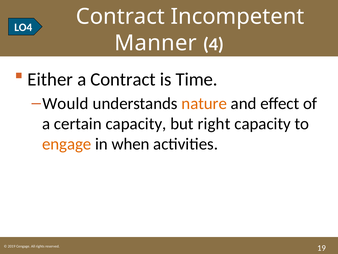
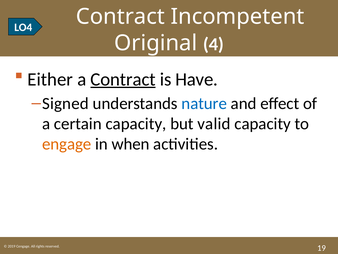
Manner: Manner -> Original
Contract at (123, 79) underline: none -> present
Time: Time -> Have
Would: Would -> Signed
nature colour: orange -> blue
right: right -> valid
